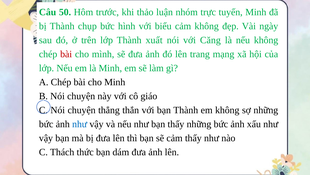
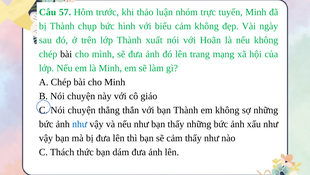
50: 50 -> 57
Căng: Căng -> Hoãn
bài at (66, 54) colour: red -> black
